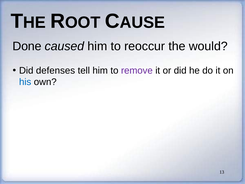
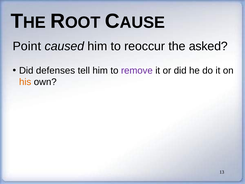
Done: Done -> Point
would: would -> asked
his colour: blue -> orange
